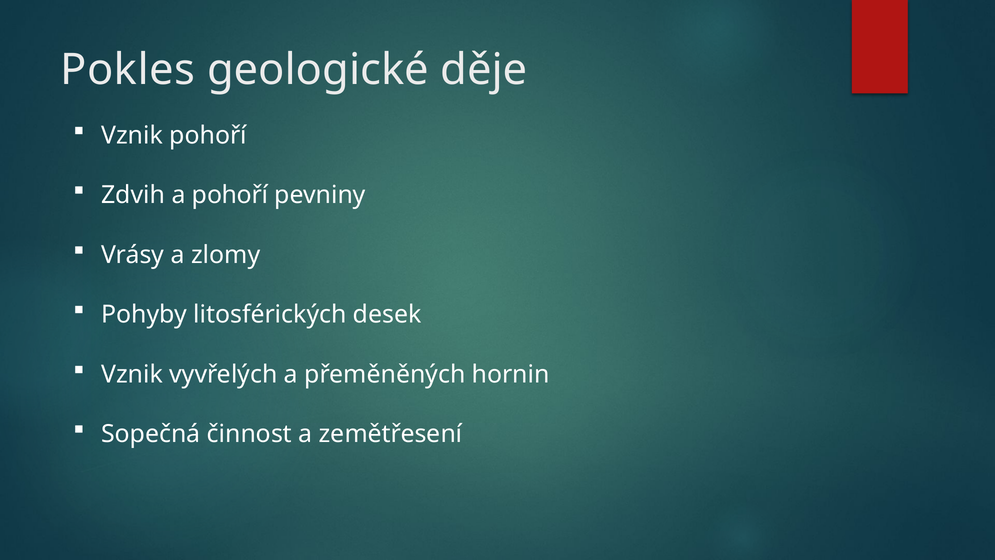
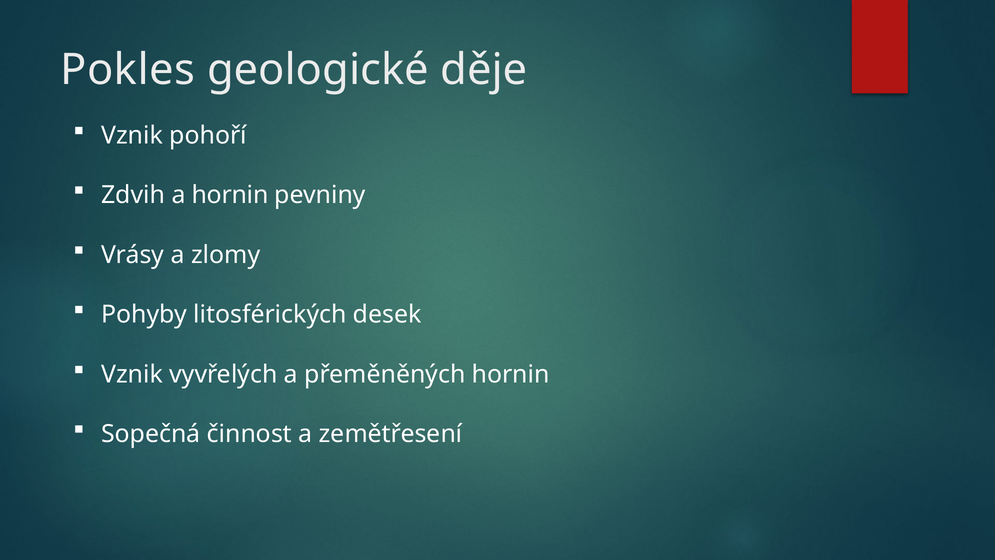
a pohoří: pohoří -> hornin
